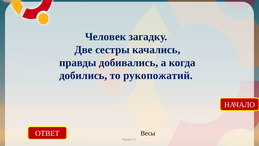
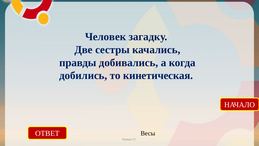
рукопожатий: рукопожатий -> кинетическая
